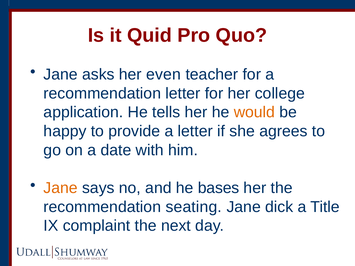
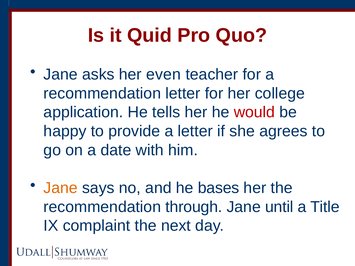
would colour: orange -> red
seating: seating -> through
dick: dick -> until
